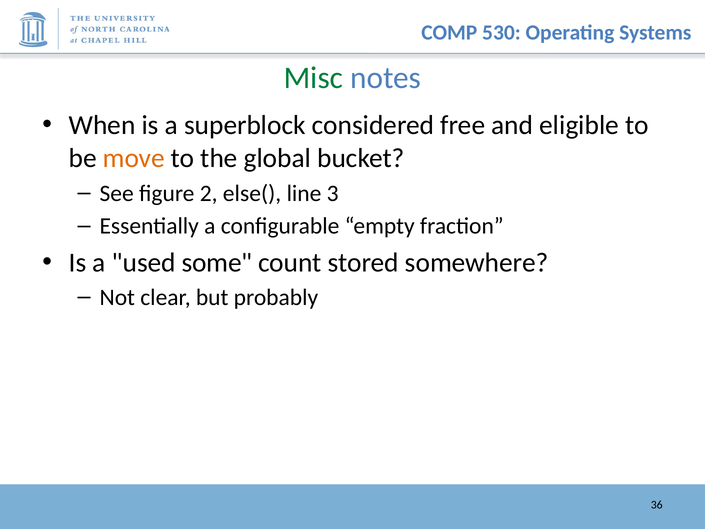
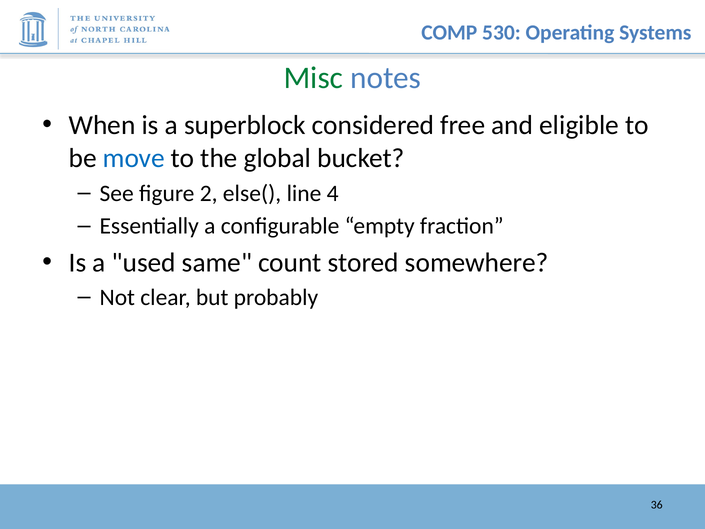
move colour: orange -> blue
3: 3 -> 4
some: some -> same
